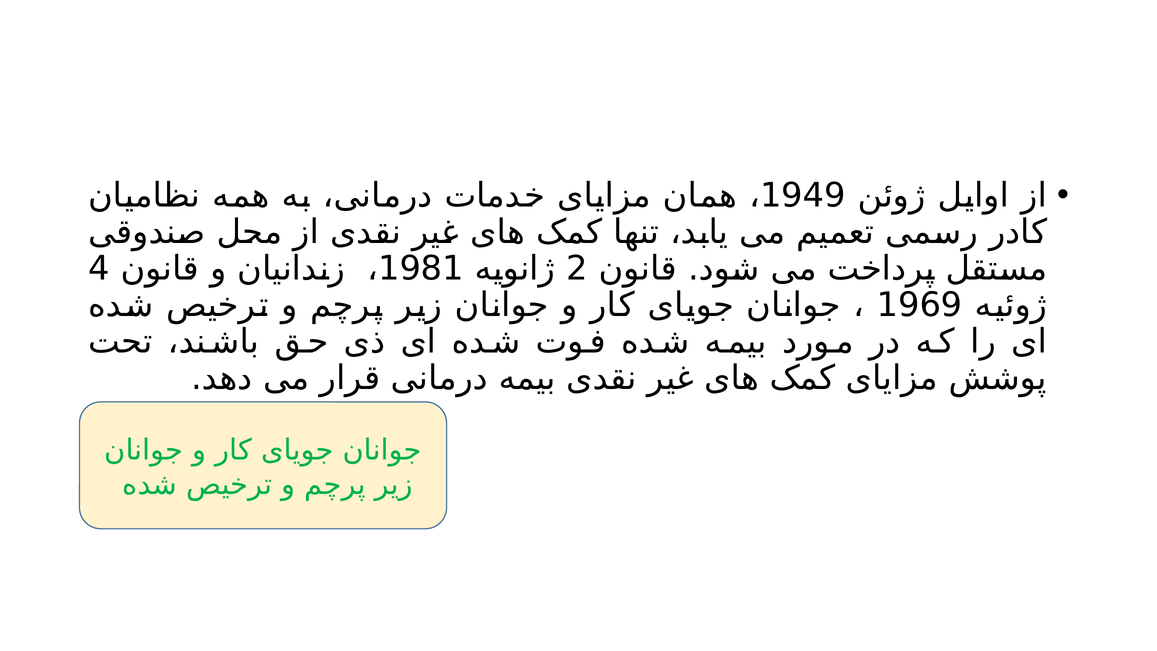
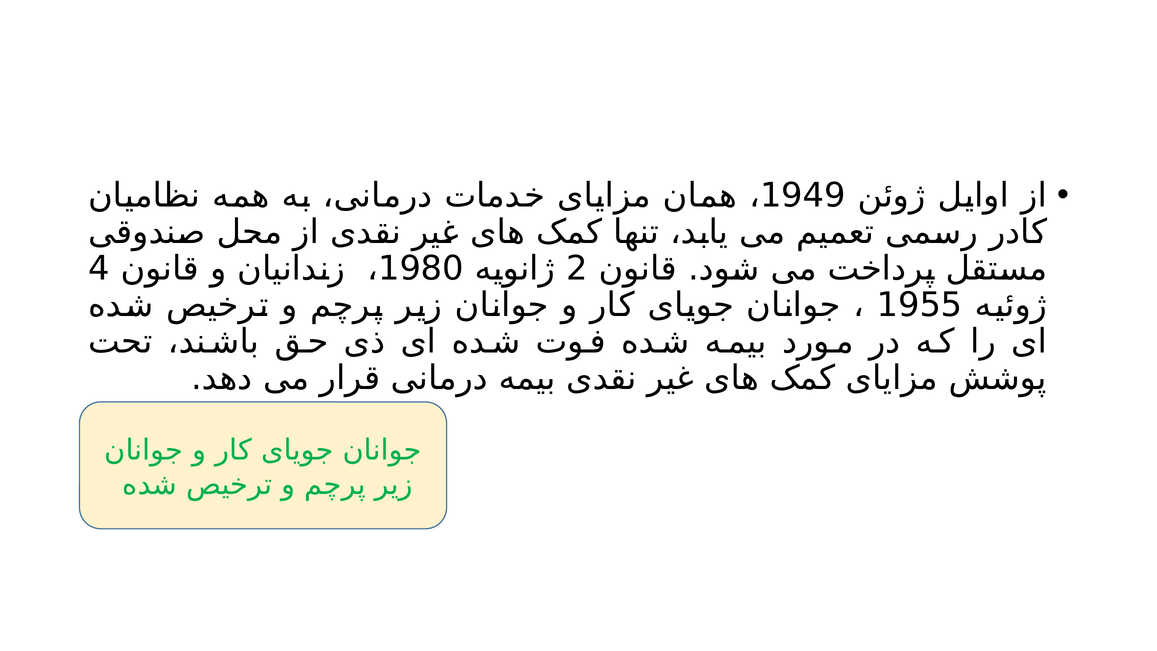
1981: 1981 -> 1980
1969: 1969 -> 1955
